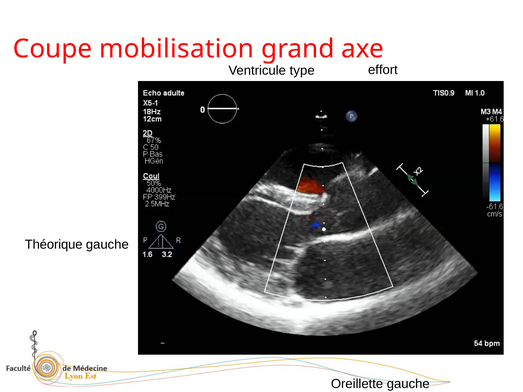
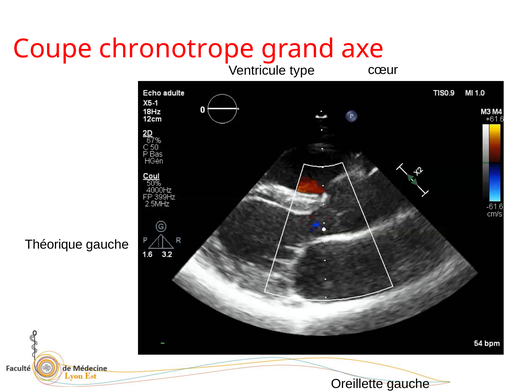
mobilisation: mobilisation -> chronotrope
effort: effort -> cœur
